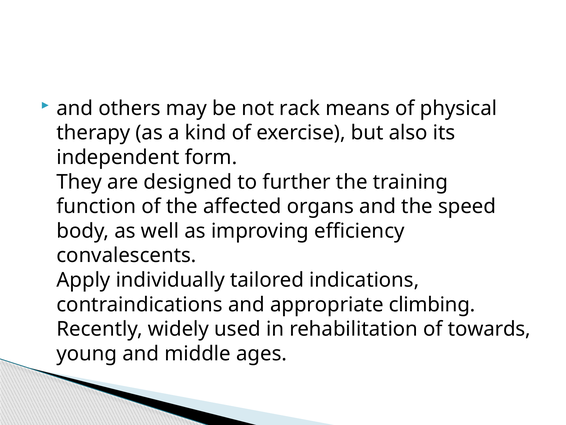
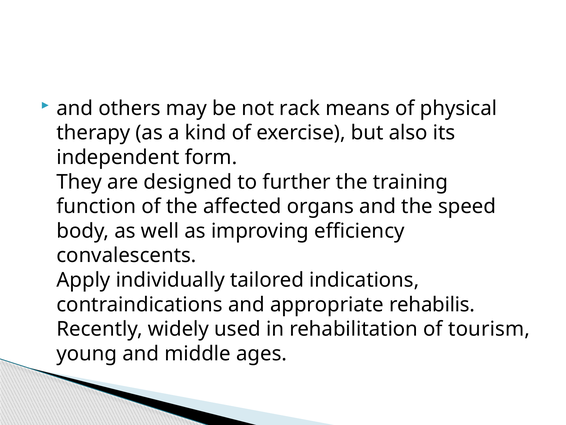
climbing: climbing -> rehabilis
towards: towards -> tourism
